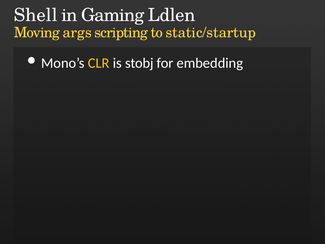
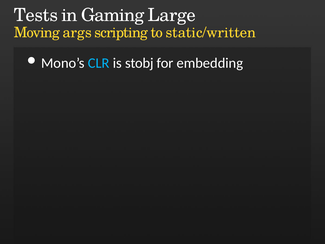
Shell: Shell -> Tests
Ldlen: Ldlen -> Large
static/startup: static/startup -> static/written
CLR colour: yellow -> light blue
